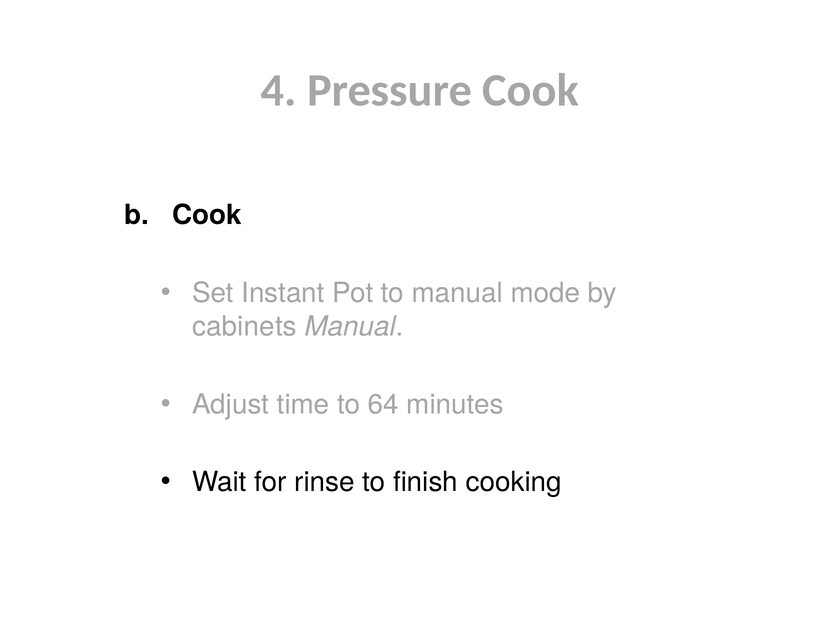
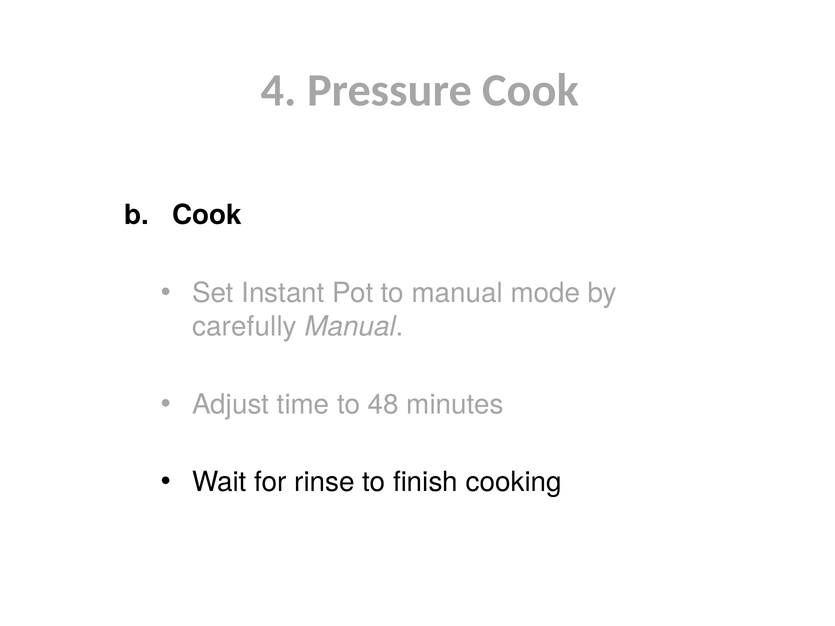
cabinets: cabinets -> carefully
64: 64 -> 48
